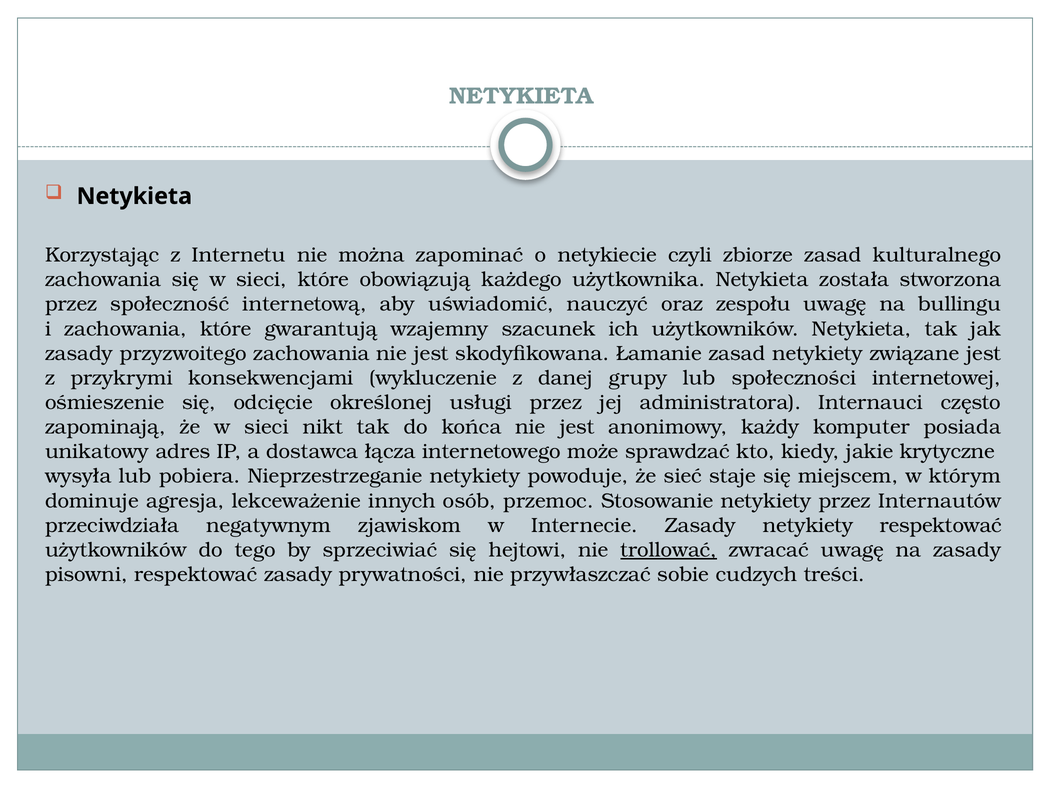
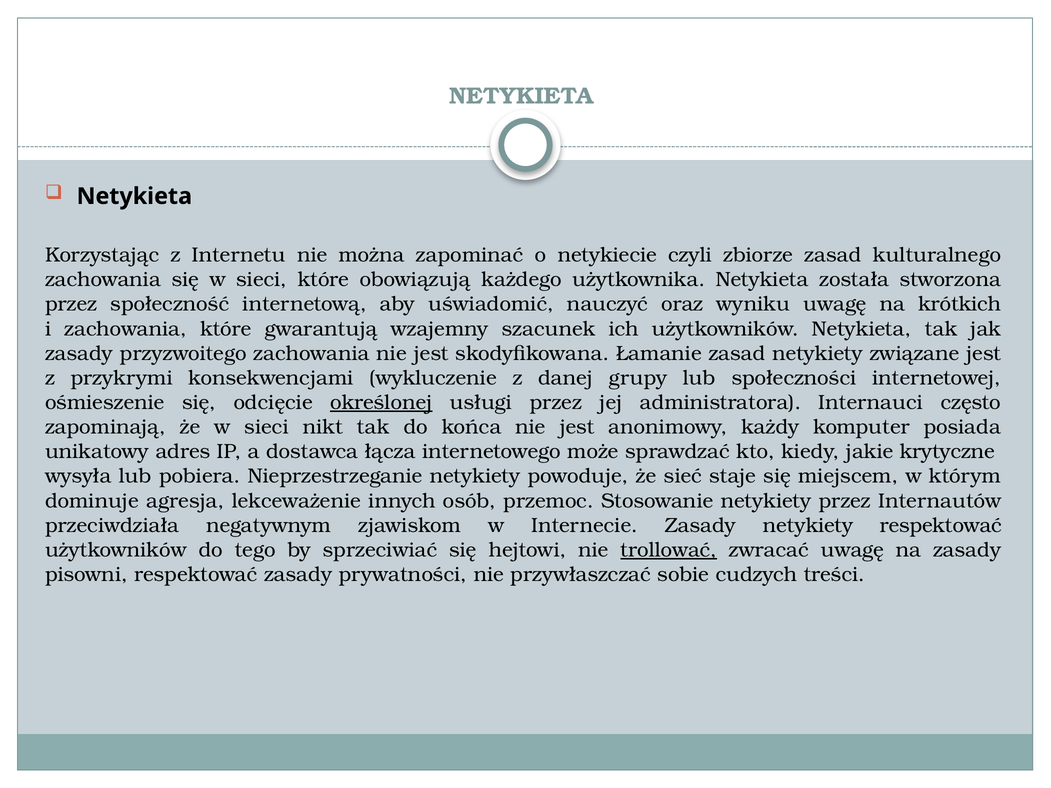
zespołu: zespołu -> wyniku
bullingu: bullingu -> krótkich
określonej underline: none -> present
